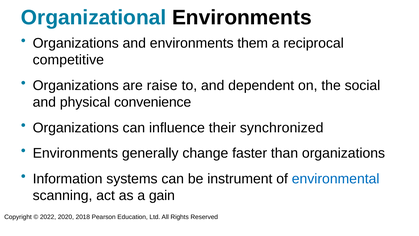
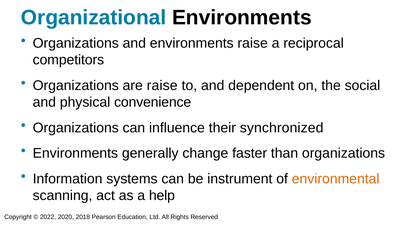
environments them: them -> raise
competitive: competitive -> competitors
environmental colour: blue -> orange
gain: gain -> help
